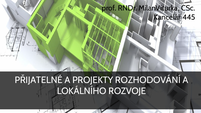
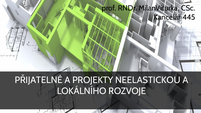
ROZHODOVÁNÍ: ROZHODOVÁNÍ -> NEELASTICKOU
